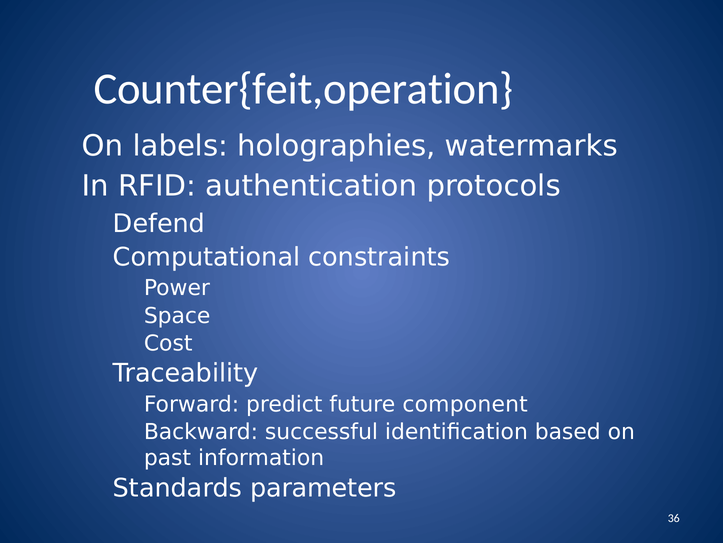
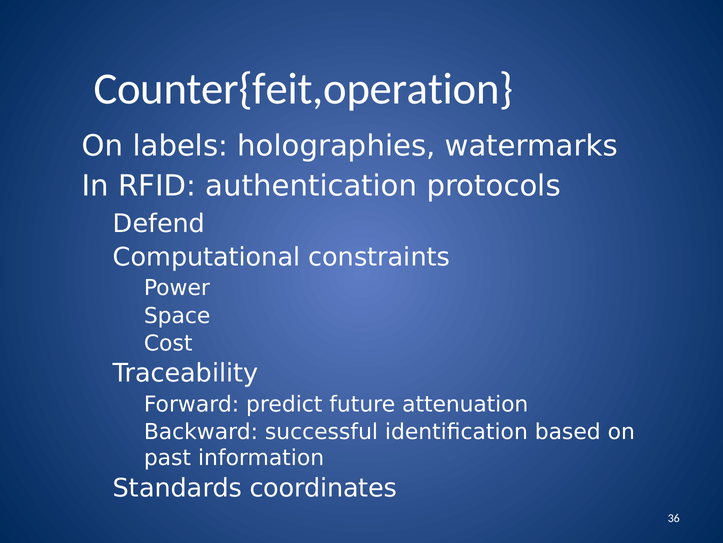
component: component -> attenuation
parameters: parameters -> coordinates
